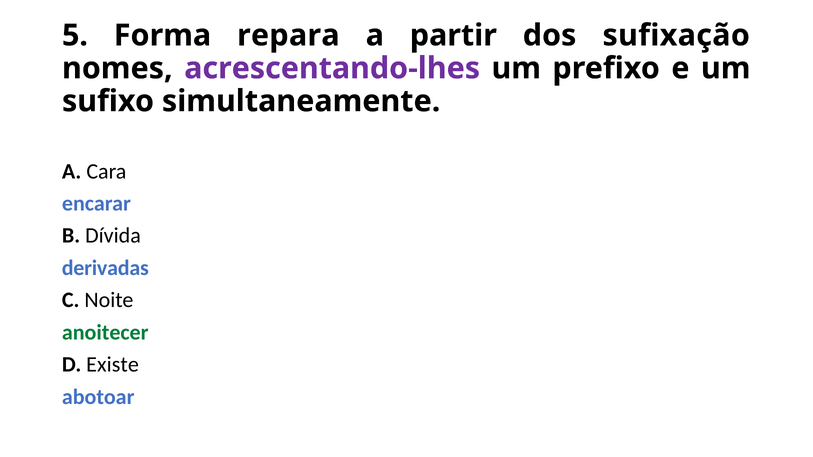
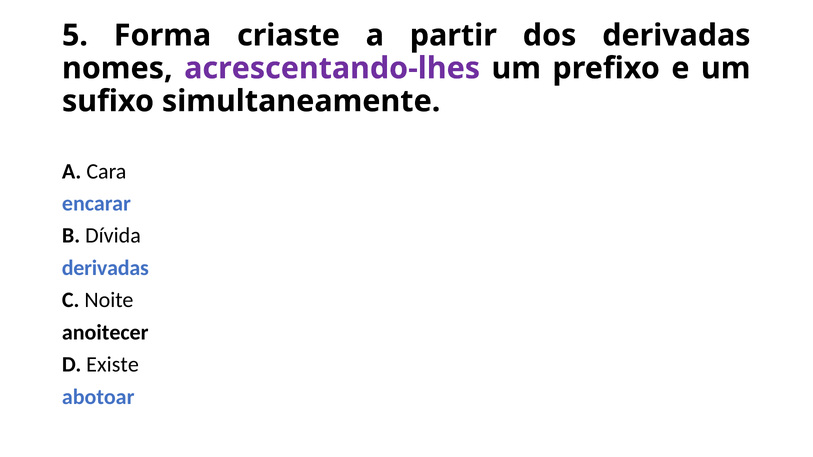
repara: repara -> criaste
dos sufixação: sufixação -> derivadas
anoitecer colour: green -> black
